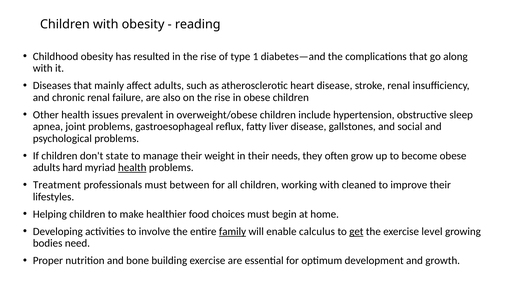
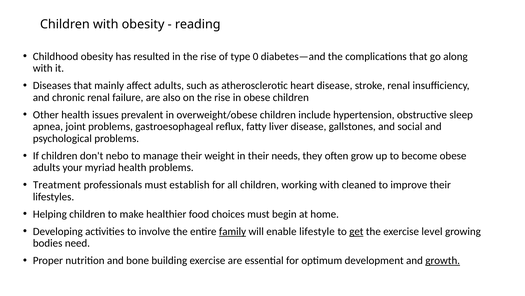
1: 1 -> 0
state: state -> nebo
hard: hard -> your
health at (132, 167) underline: present -> none
between: between -> establish
calculus: calculus -> lifestyle
growth underline: none -> present
